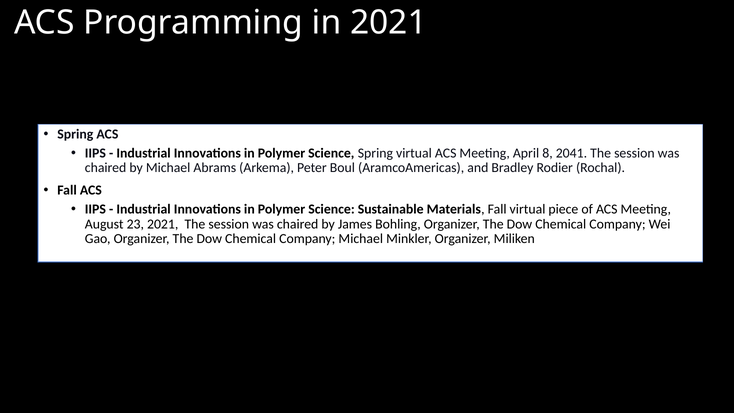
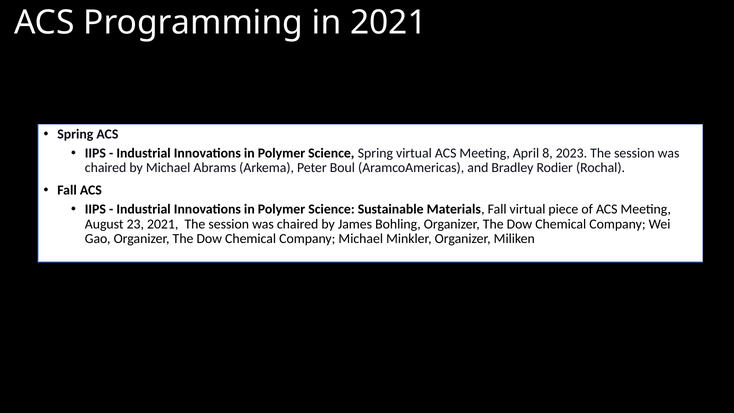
2041: 2041 -> 2023
